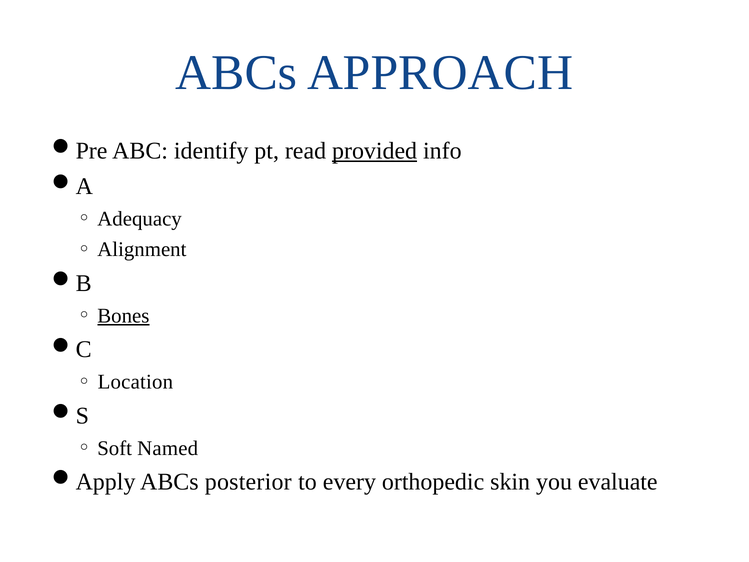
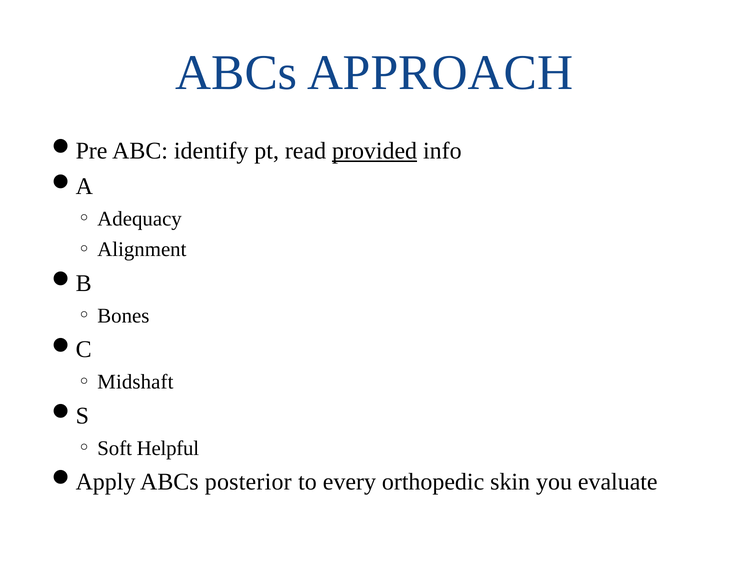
Bones underline: present -> none
Location: Location -> Midshaft
Named: Named -> Helpful
